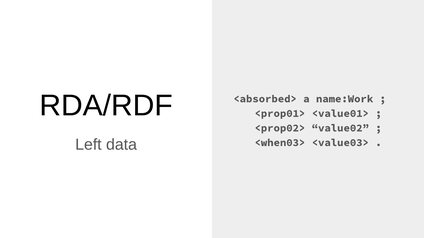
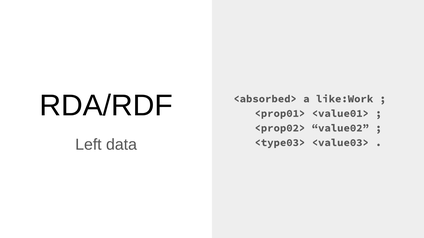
name:Work: name:Work -> like:Work
<when03>: <when03> -> <type03>
